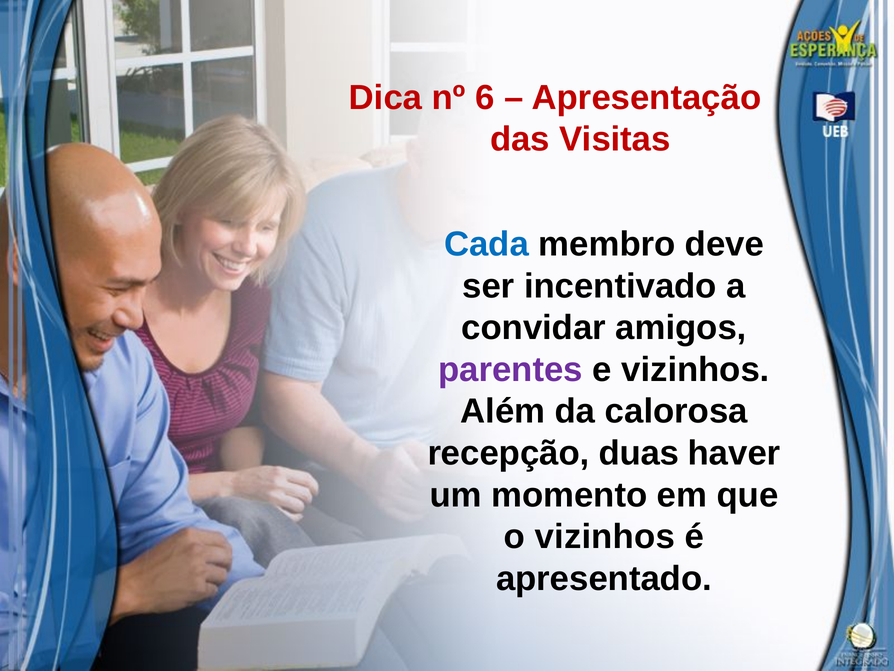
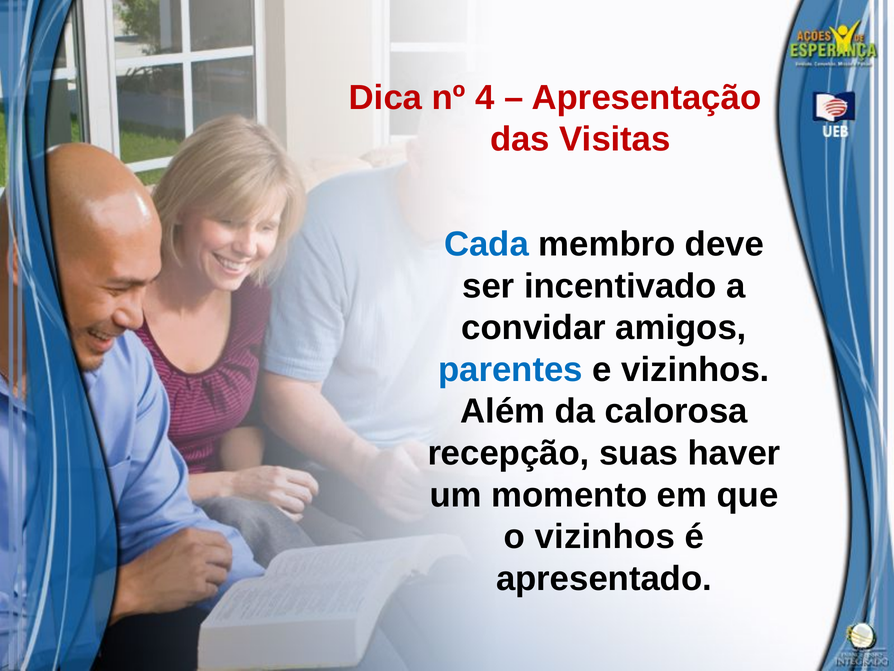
6: 6 -> 4
parentes colour: purple -> blue
duas: duas -> suas
